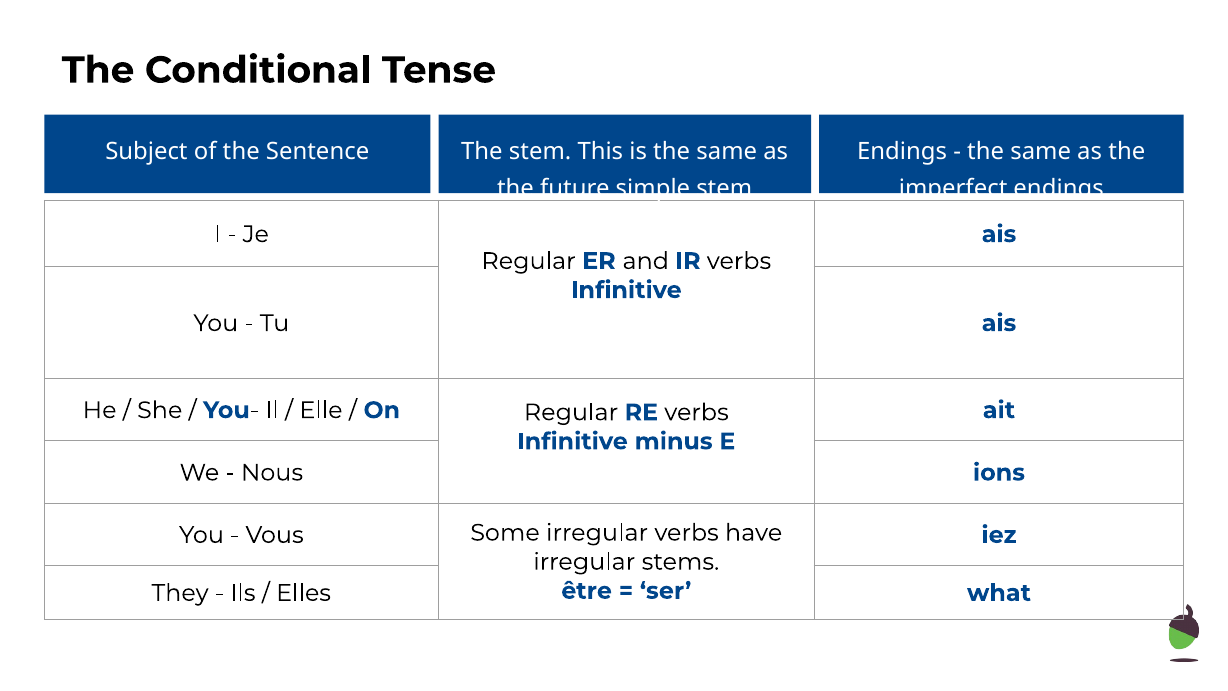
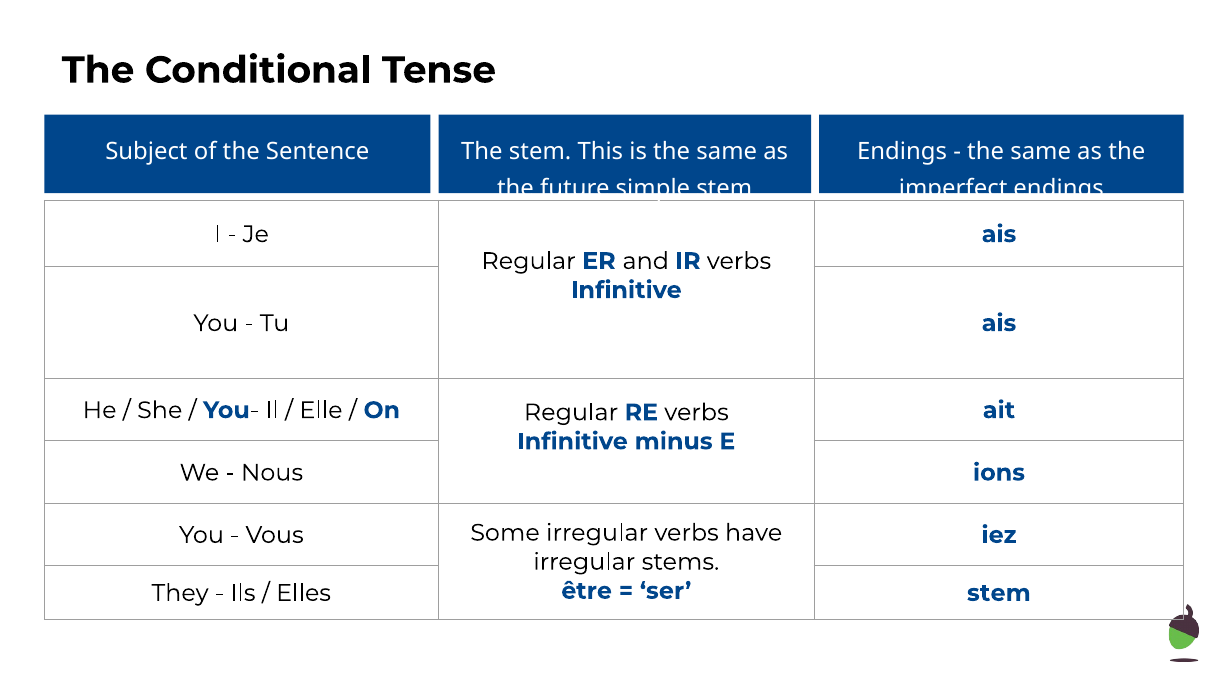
Elles what: what -> stem
